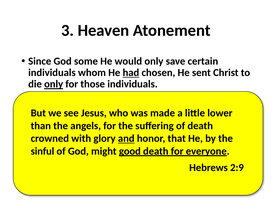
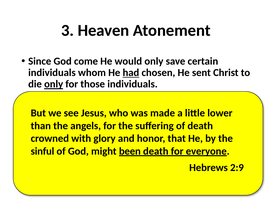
some: some -> come
and underline: present -> none
good: good -> been
